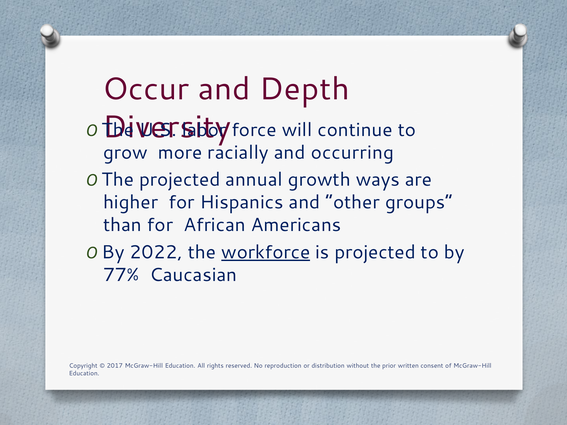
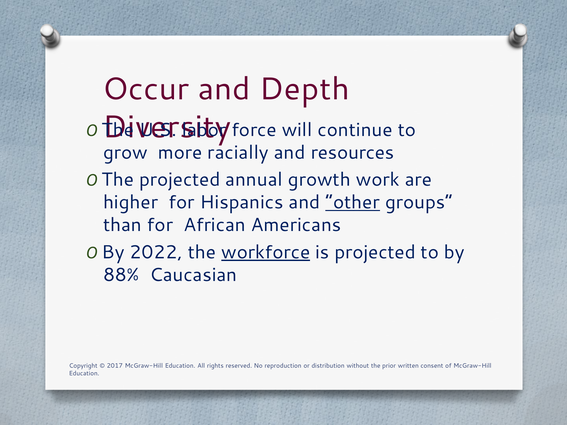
occurring: occurring -> resources
ways: ways -> work
other underline: none -> present
77%: 77% -> 88%
